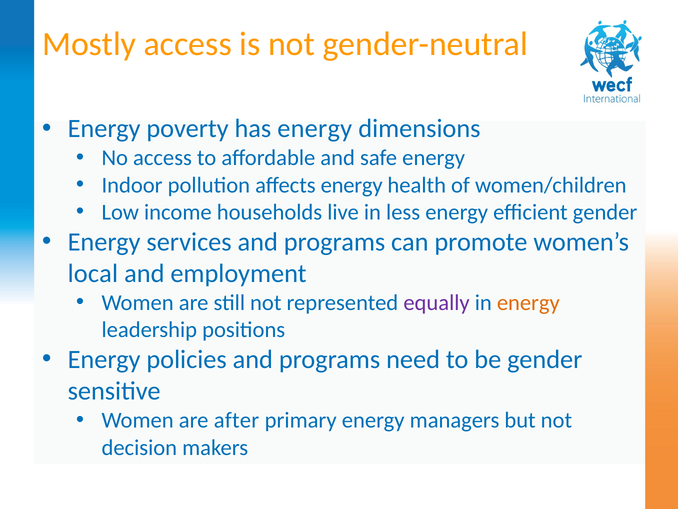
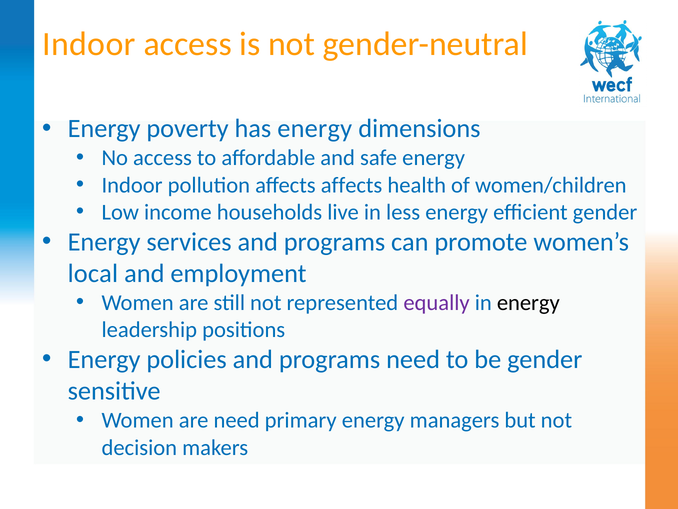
Mostly at (89, 44): Mostly -> Indoor
affects energy: energy -> affects
energy at (528, 302) colour: orange -> black
are after: after -> need
